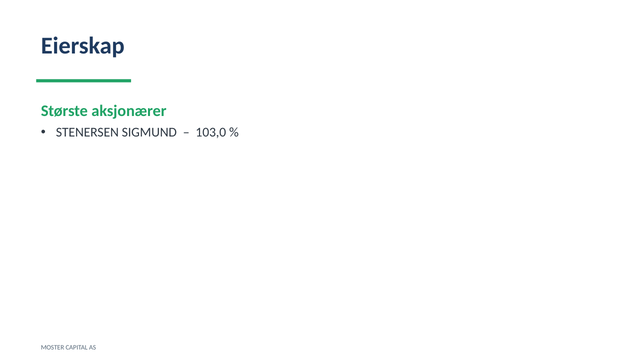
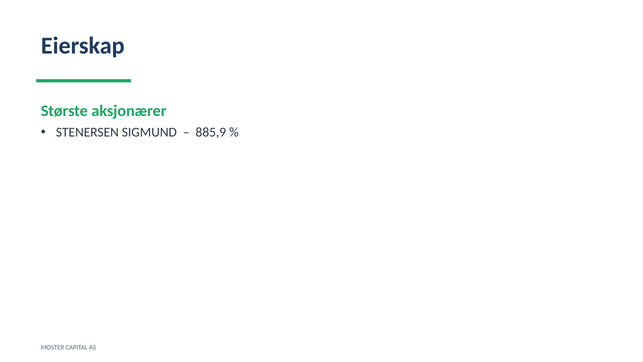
103,0: 103,0 -> 885,9
